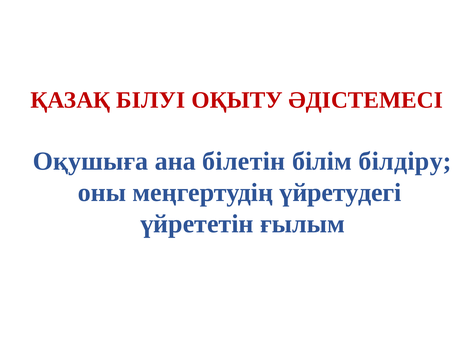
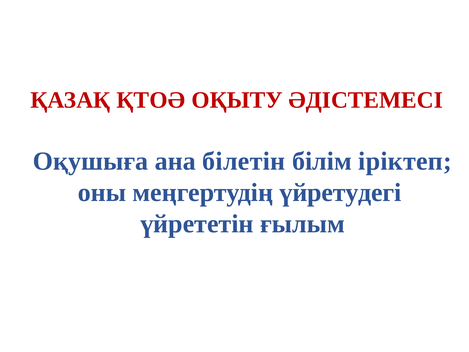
БІЛУІ: БІЛУІ -> ҚТОӘ
білдіру: білдіру -> іріктеп
